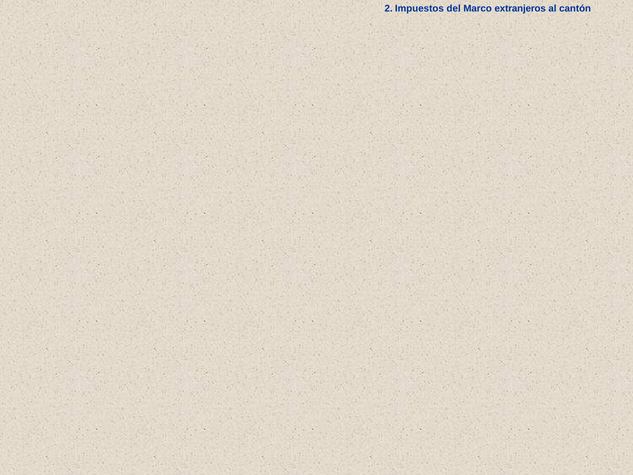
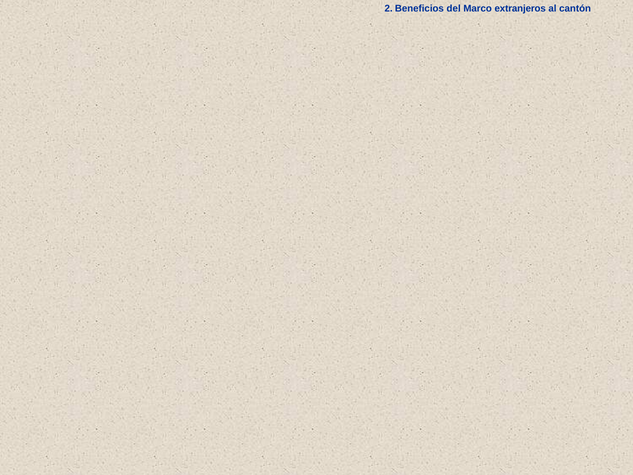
Impuestos: Impuestos -> Beneficios
